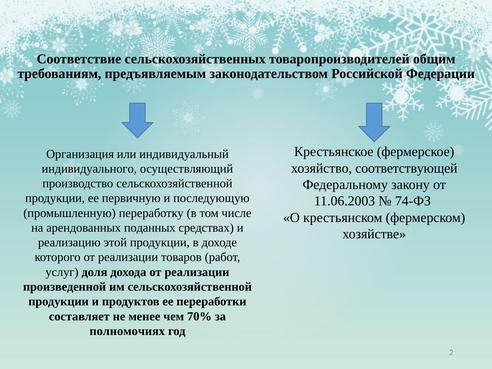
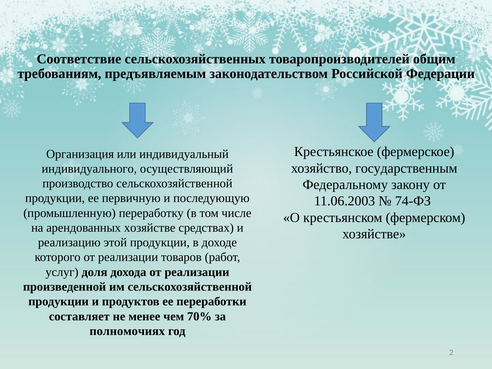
соответствующей: соответствующей -> государственным
арендованных поданных: поданных -> хозяйстве
